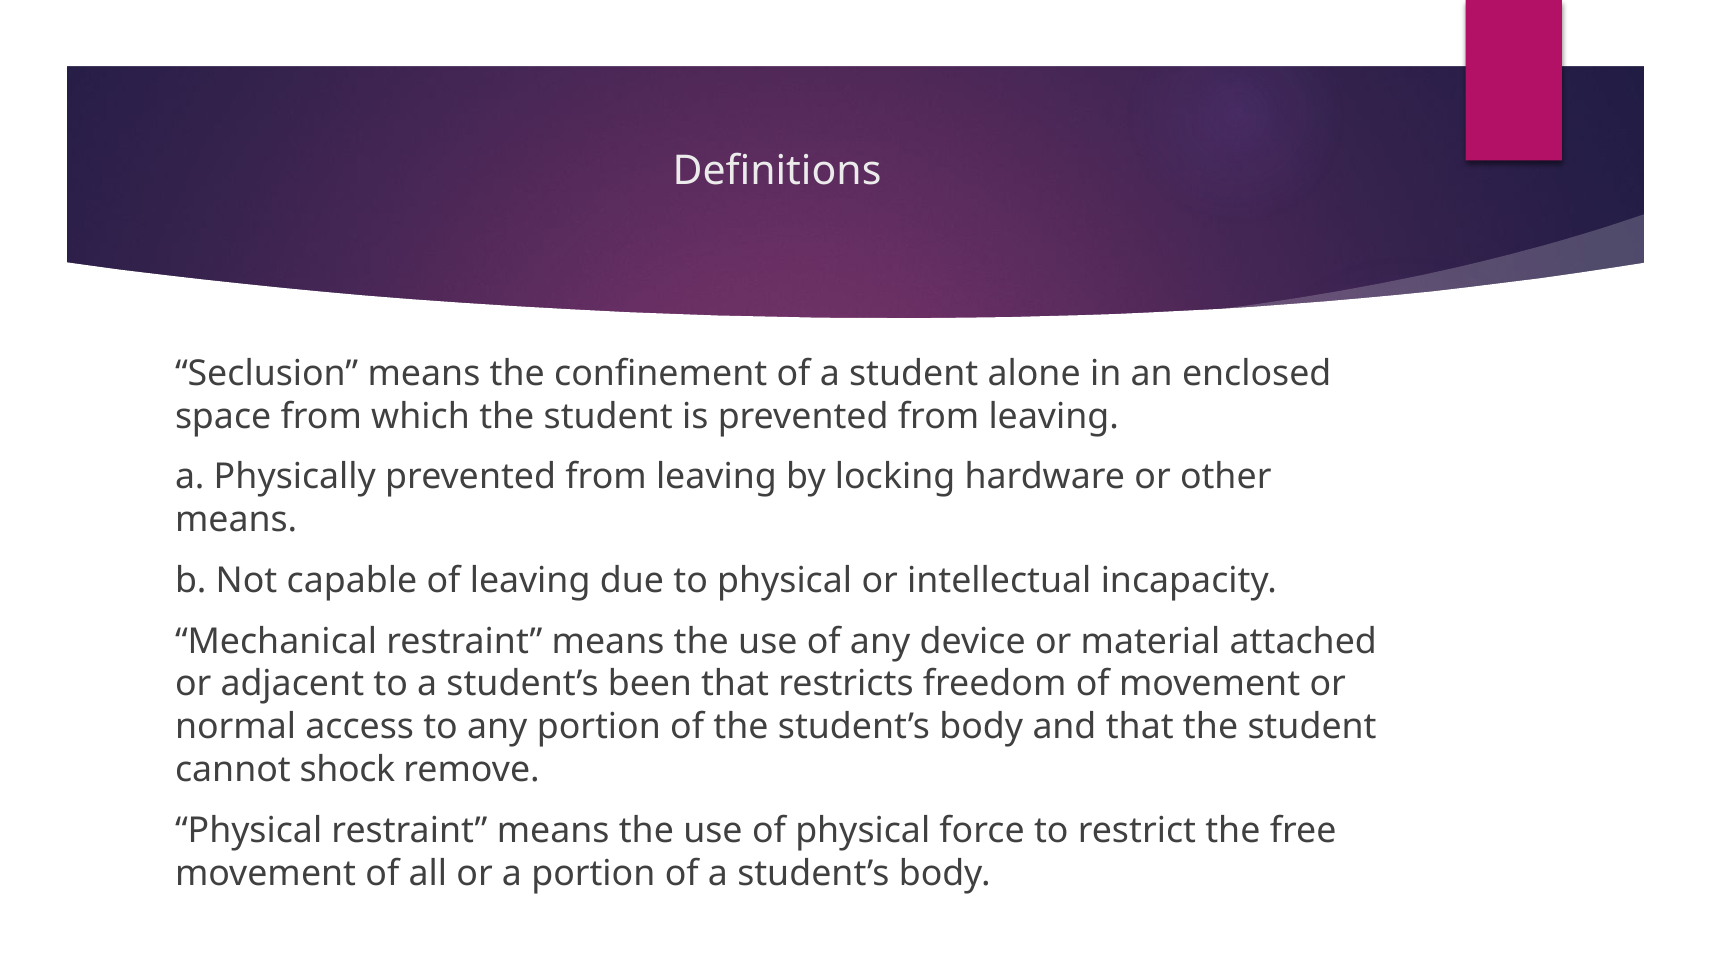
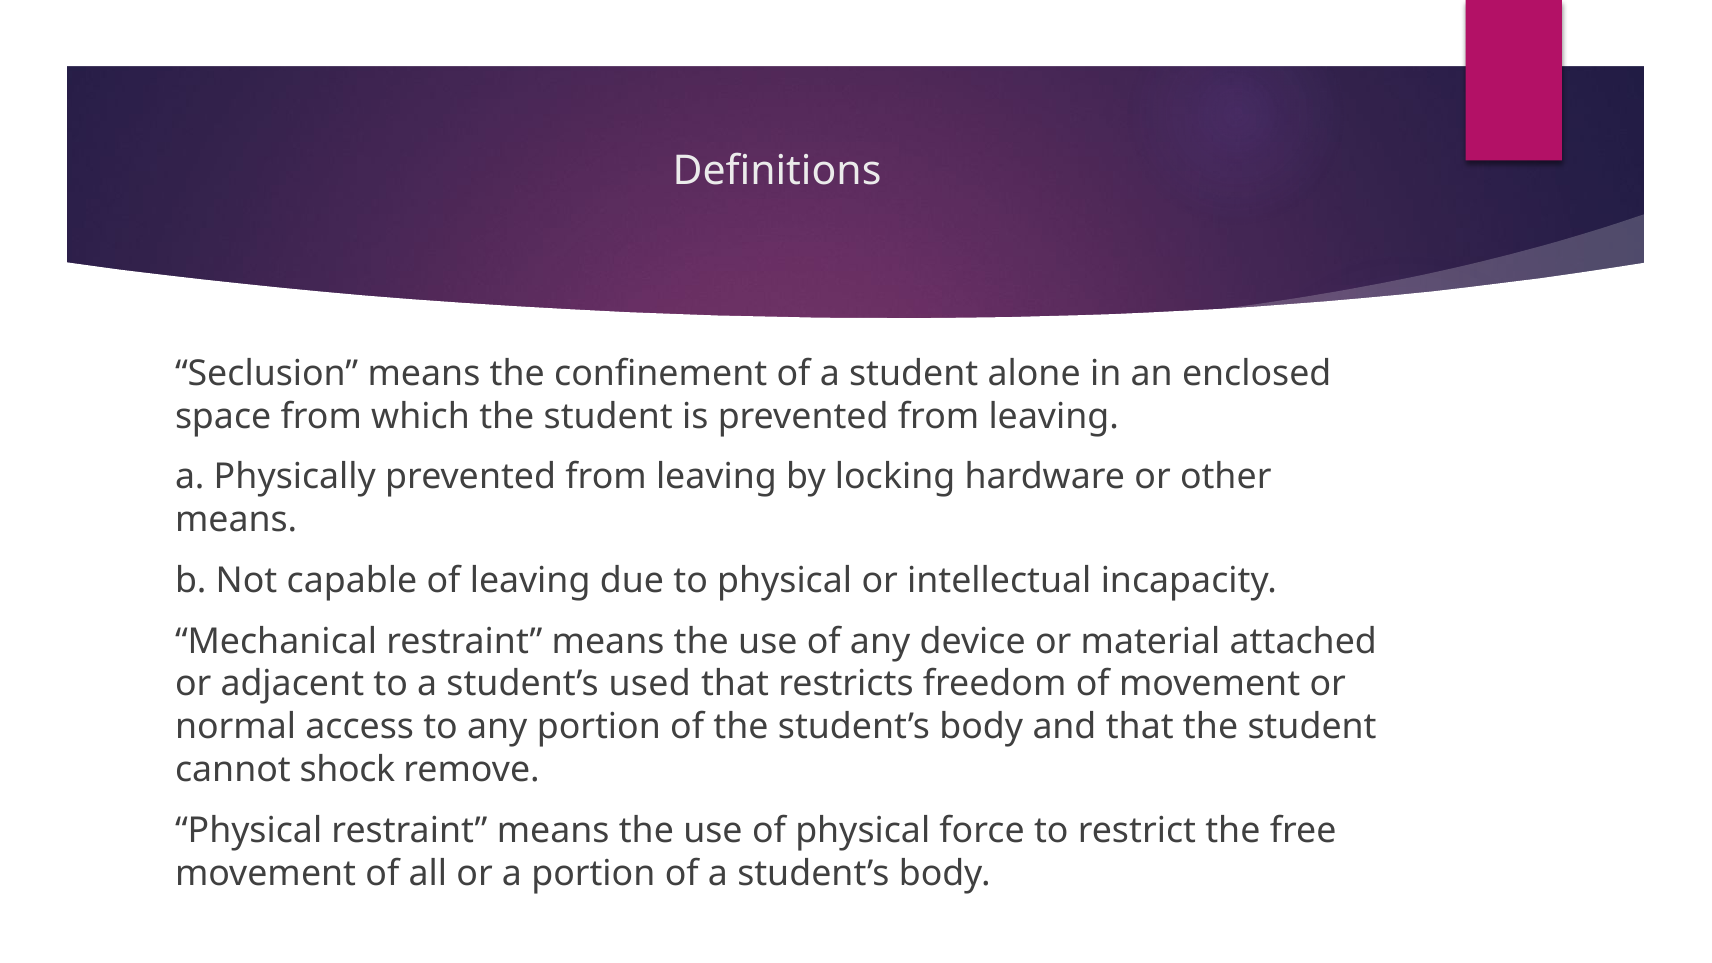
been: been -> used
